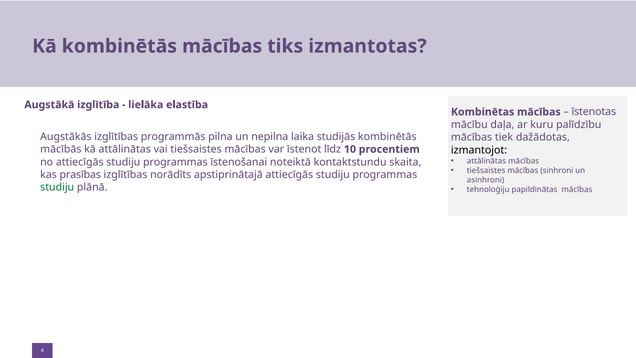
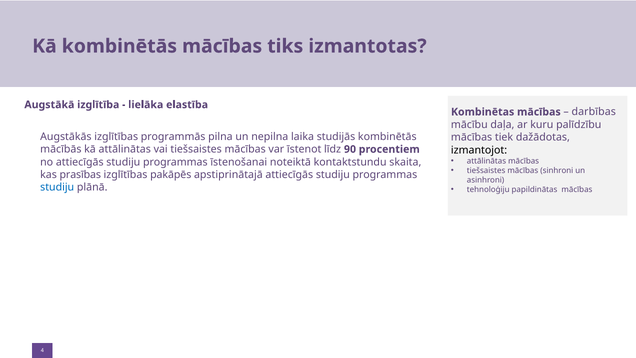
īstenotas: īstenotas -> darbības
10: 10 -> 90
norādīts: norādīts -> pakāpēs
studiju at (57, 187) colour: green -> blue
